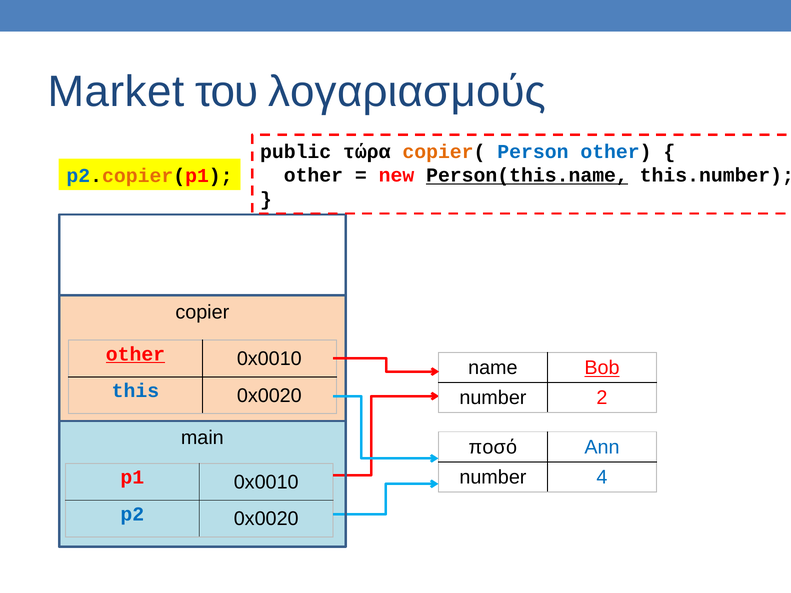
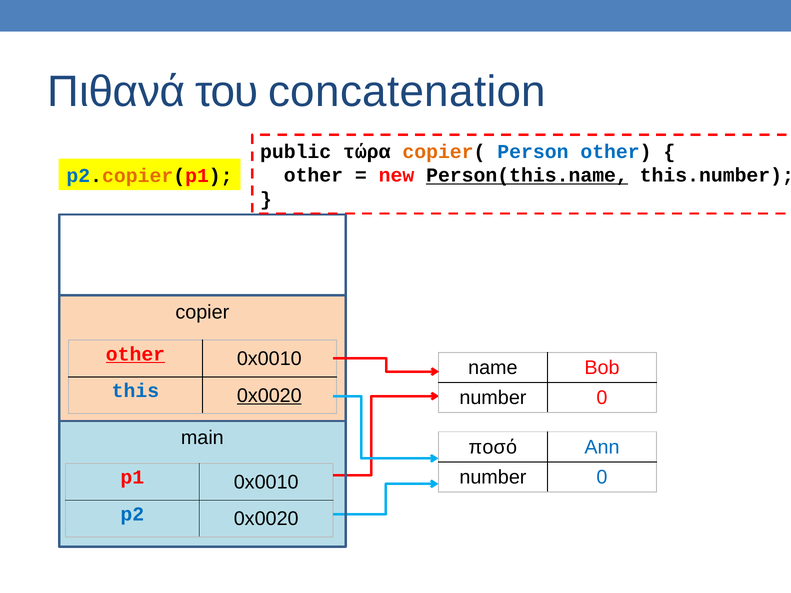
Market: Market -> Πιθανά
λογαριασμούς: λογαριασμούς -> concatenation
Bob underline: present -> none
0x0020 at (269, 396) underline: none -> present
2 at (602, 398): 2 -> 0
4 at (602, 477): 4 -> 0
